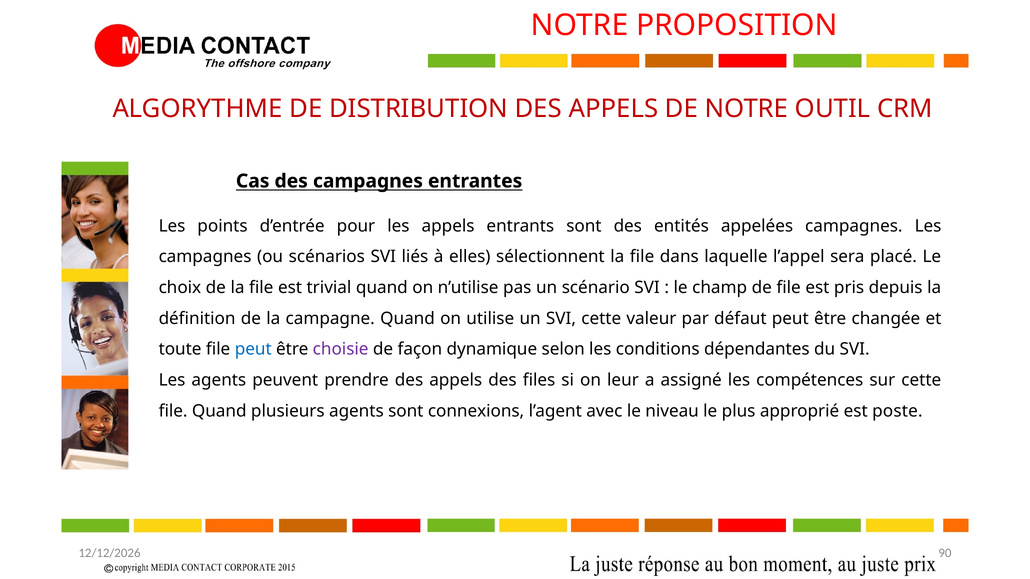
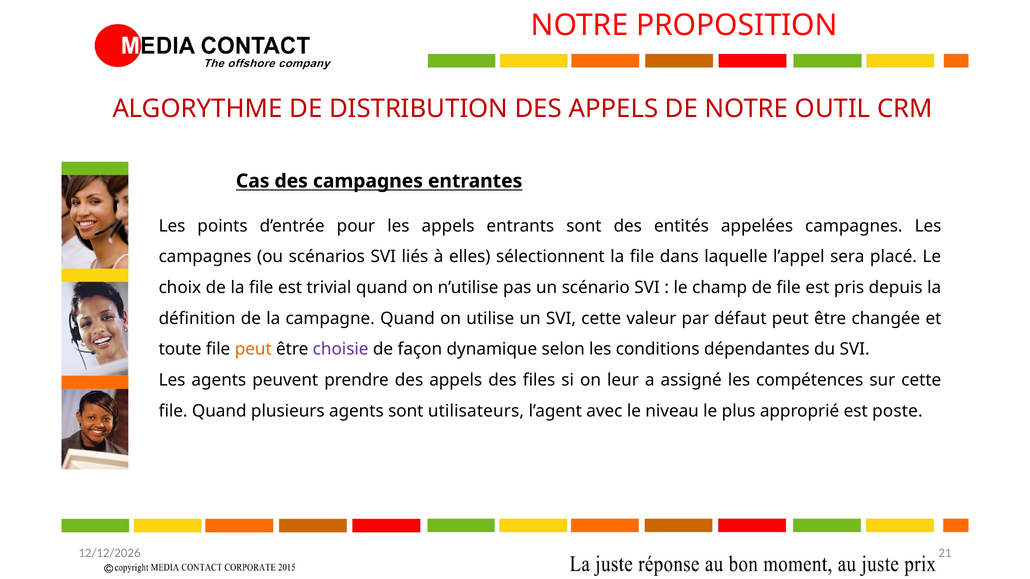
peut at (253, 350) colour: blue -> orange
connexions: connexions -> utilisateurs
90: 90 -> 21
